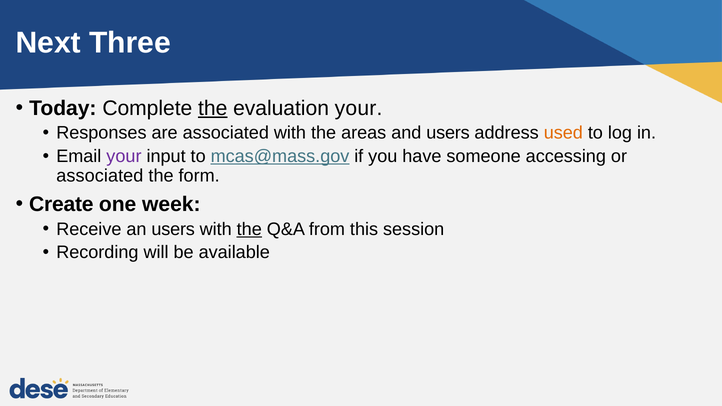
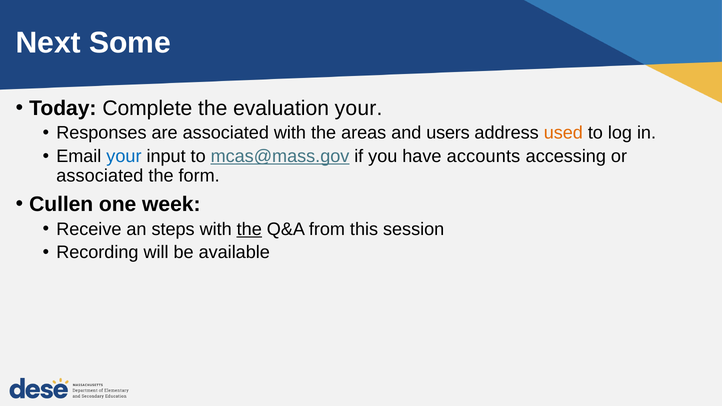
Three: Three -> Some
the at (213, 108) underline: present -> none
your at (124, 156) colour: purple -> blue
someone: someone -> accounts
Create: Create -> Cullen
an users: users -> steps
